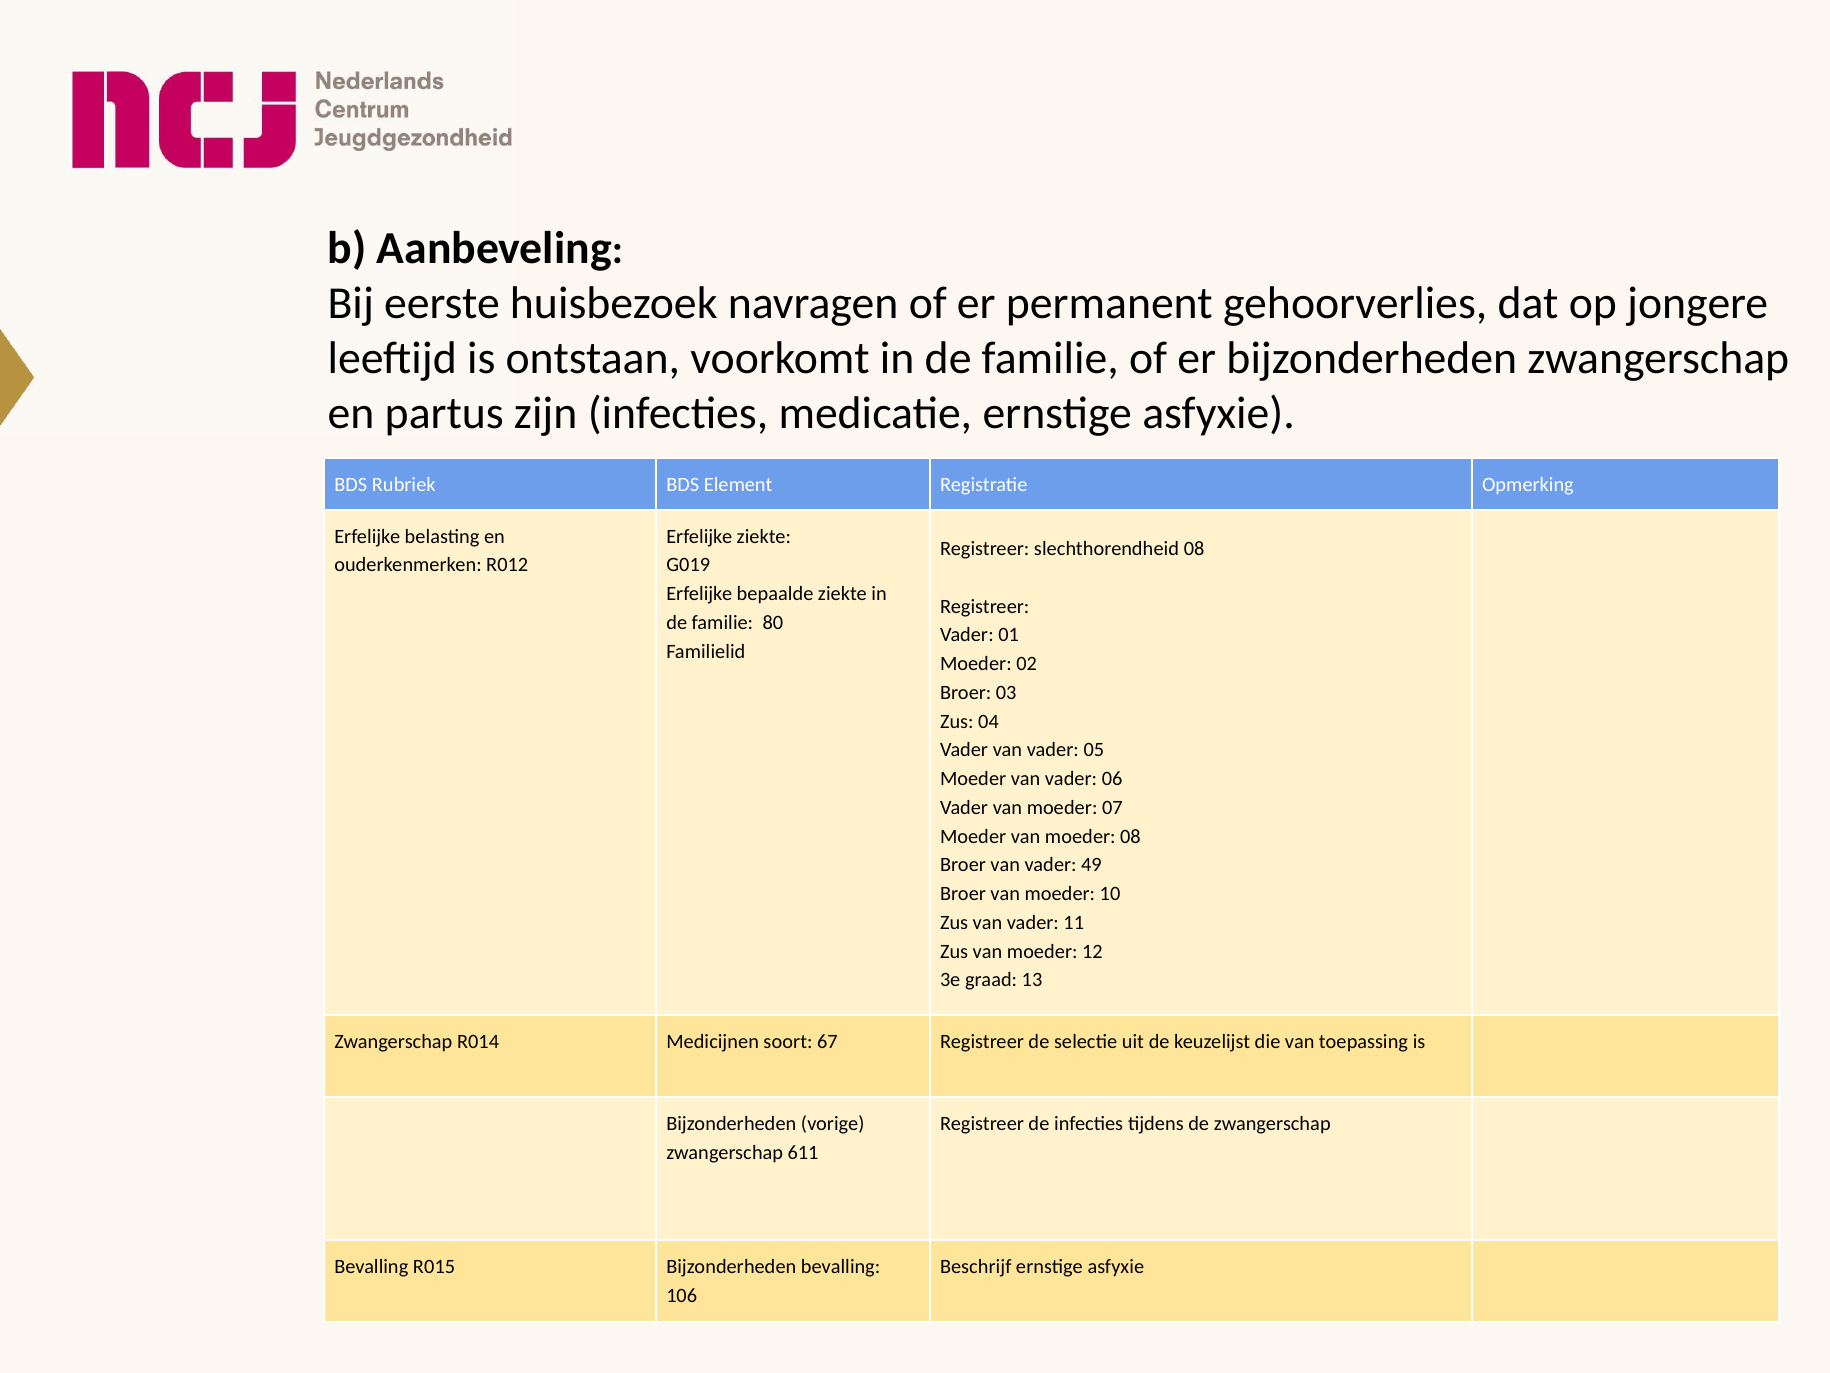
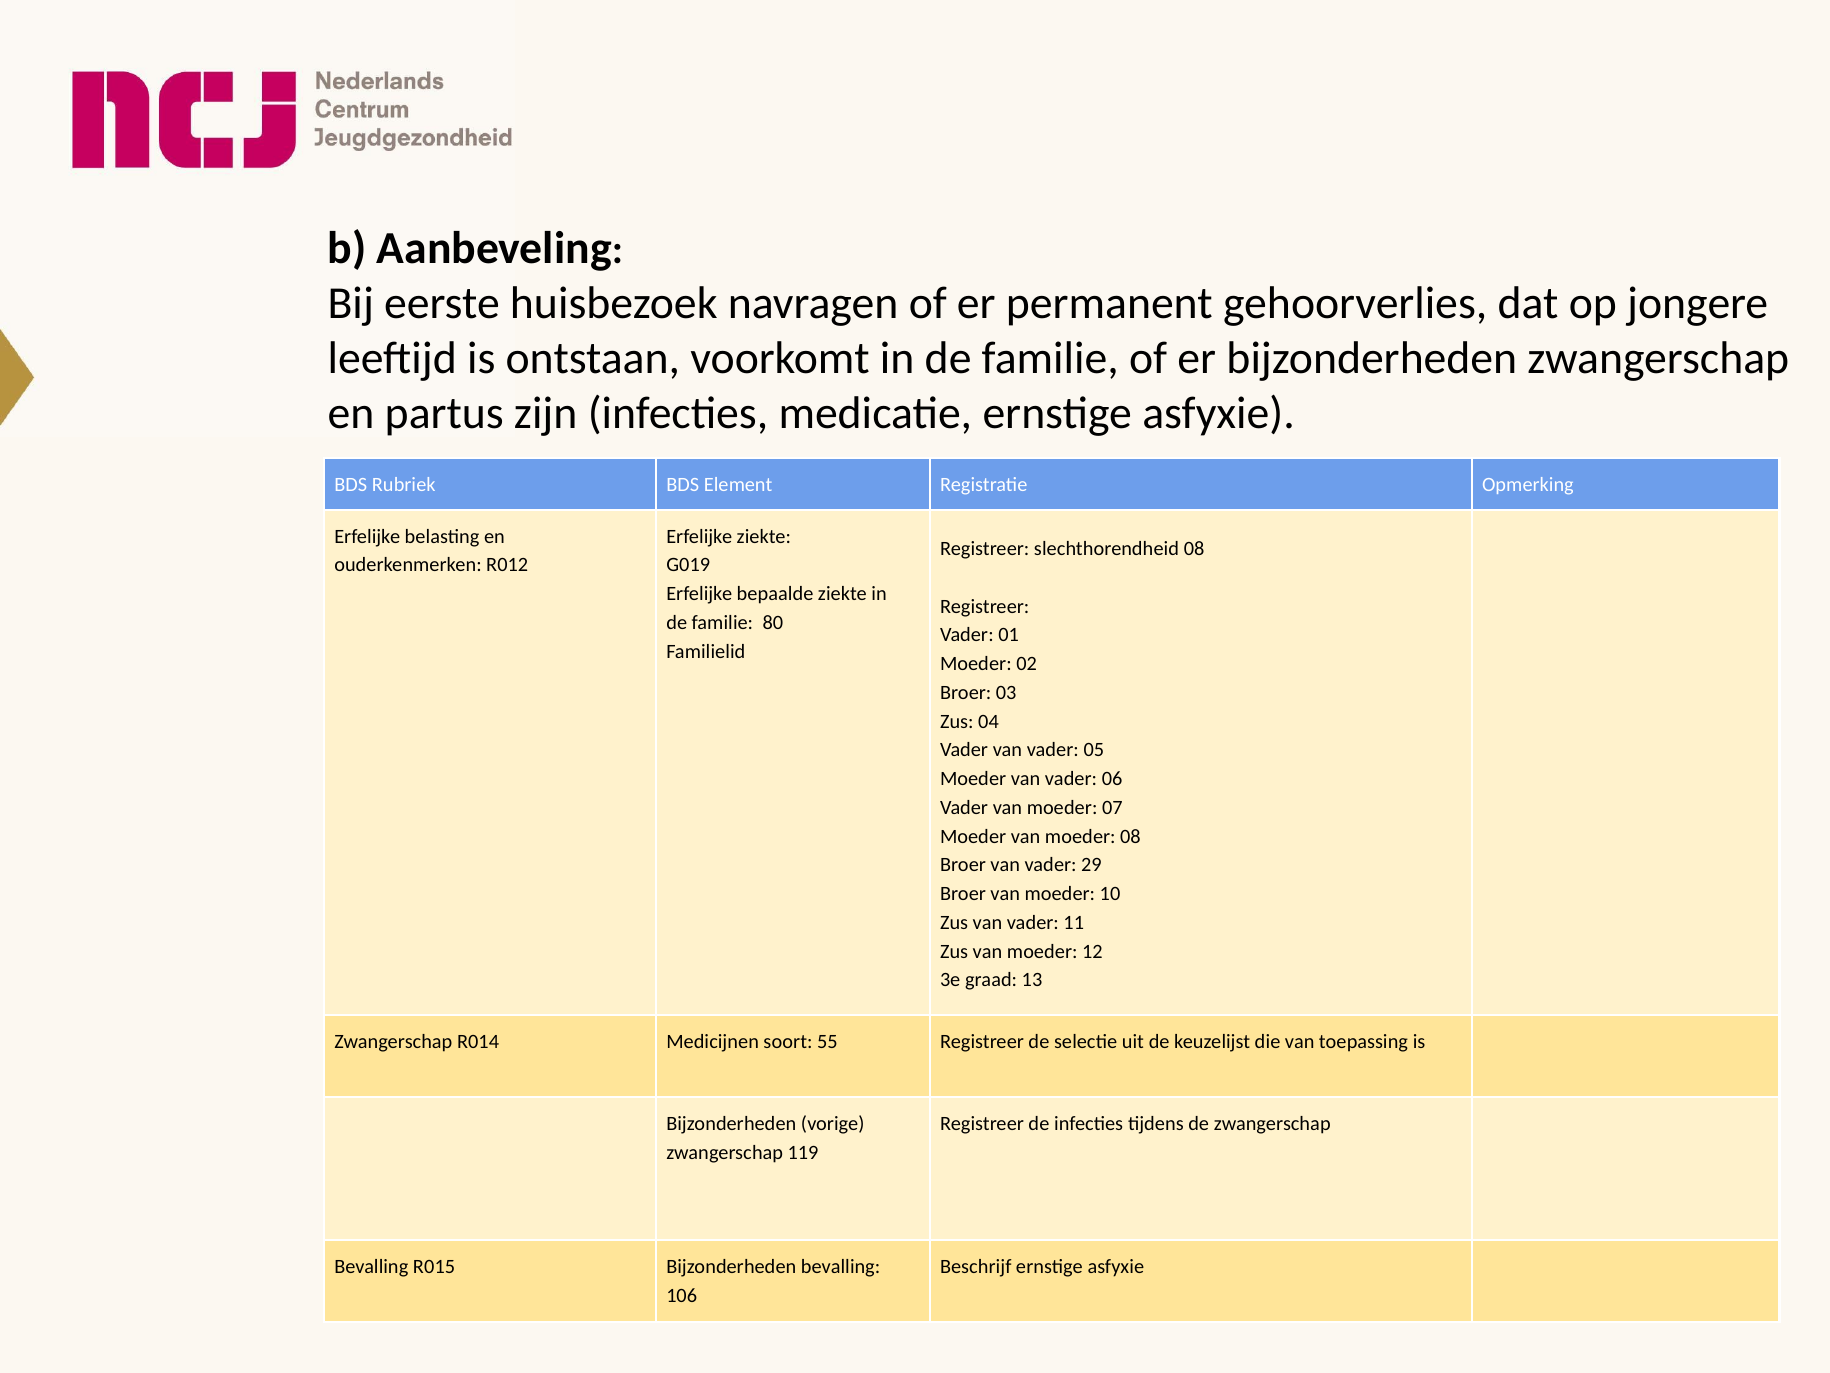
49: 49 -> 29
67: 67 -> 55
611: 611 -> 119
